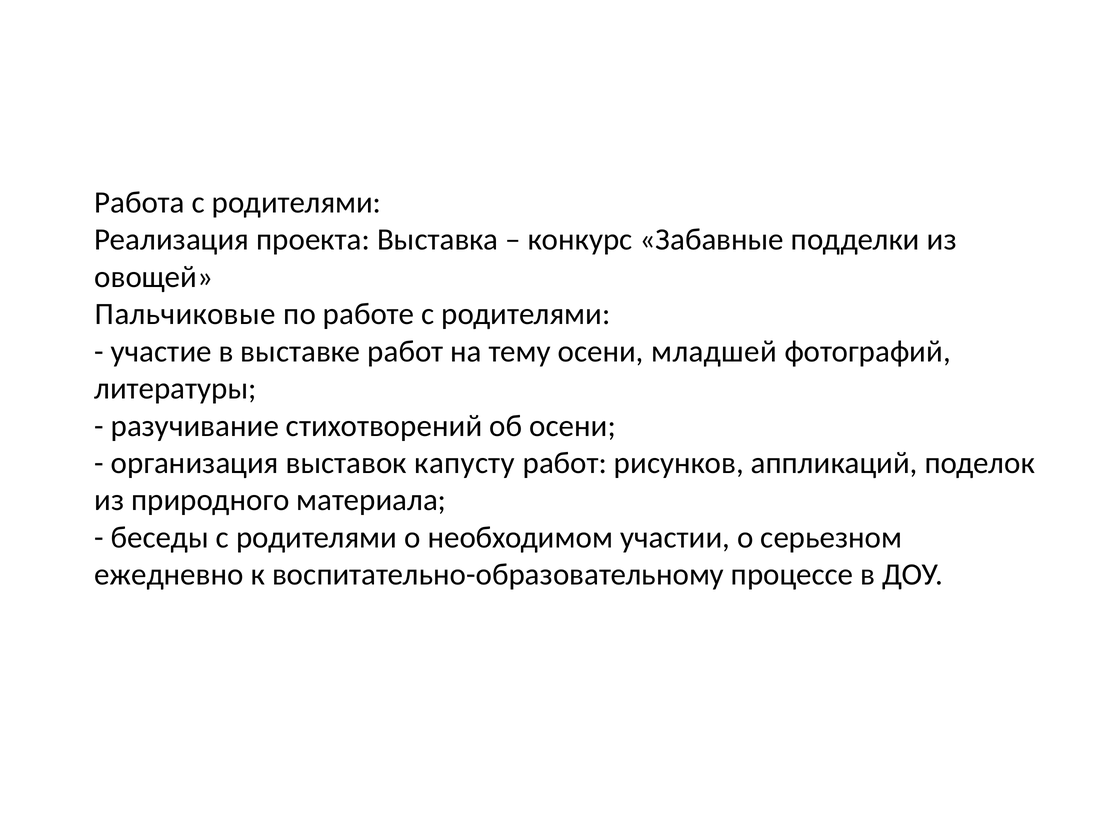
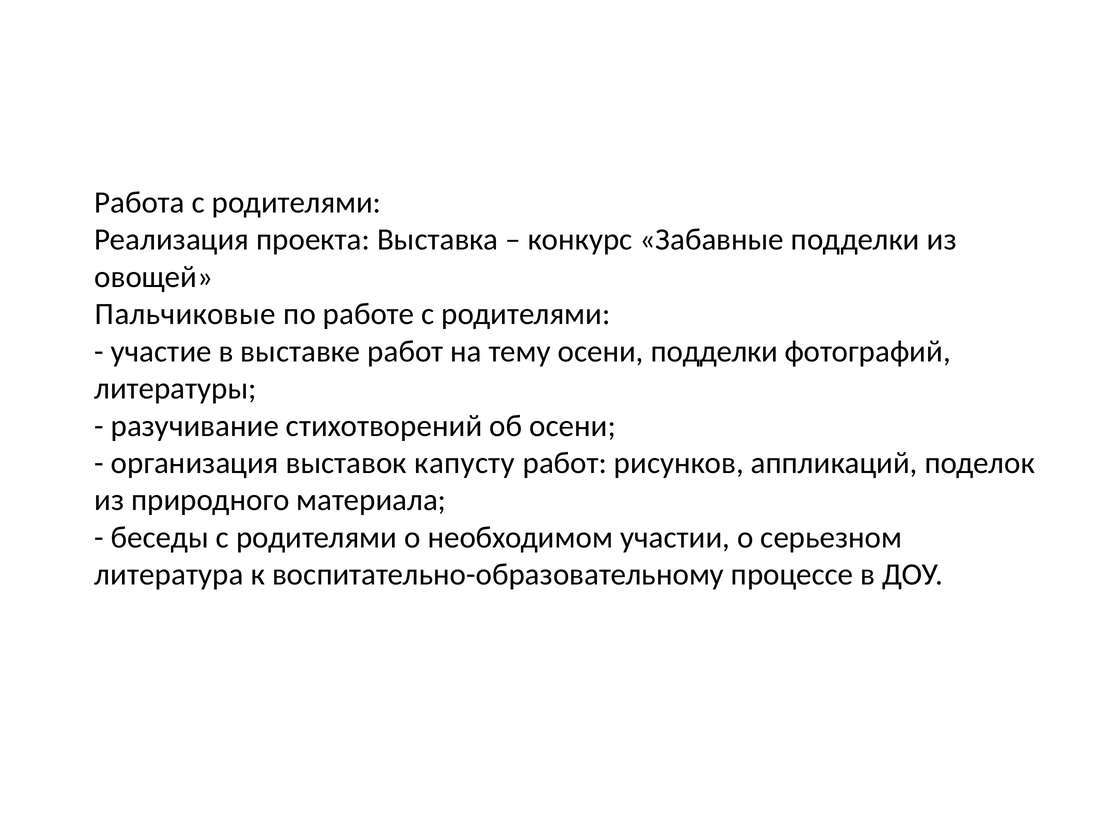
осени младшей: младшей -> подделки
ежедневно: ежедневно -> литература
